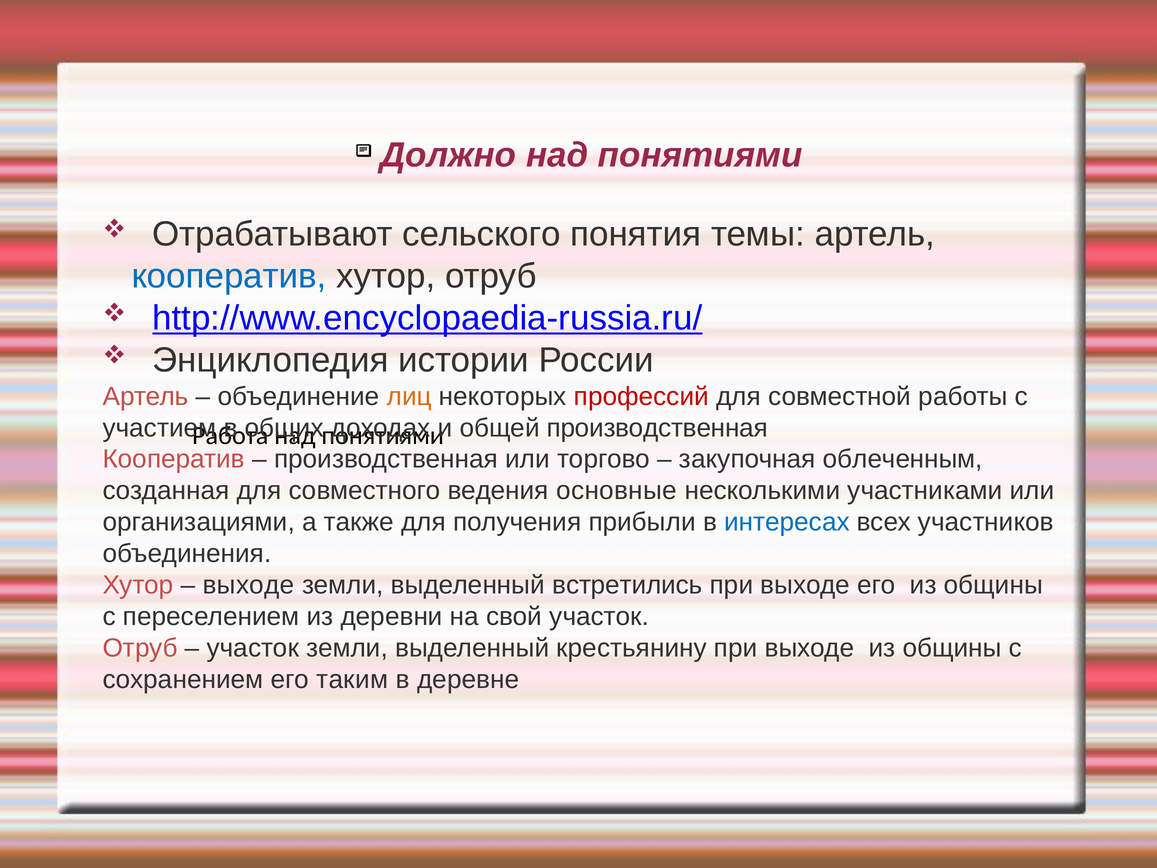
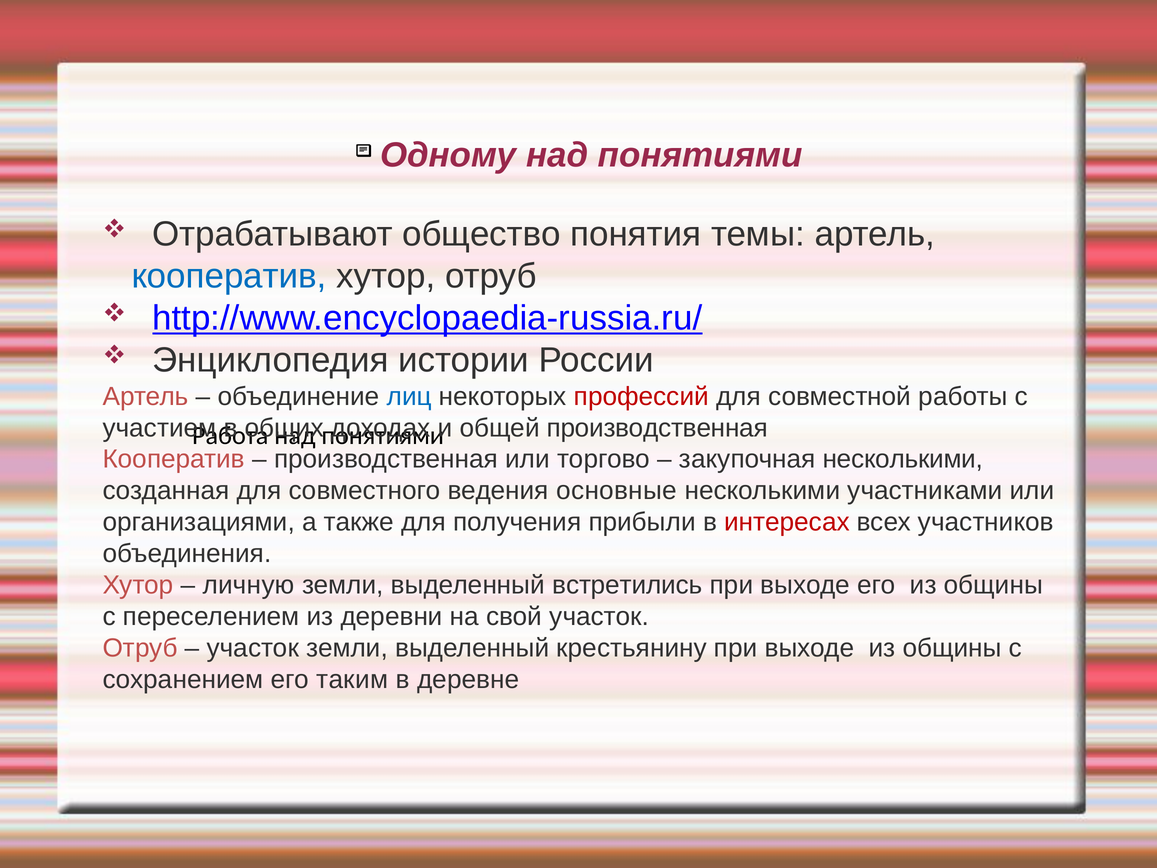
Должно: Должно -> Одному
сельского: сельского -> общество
лиц colour: orange -> blue
закупочная облеченным: облеченным -> несколькими
интересах colour: blue -> red
выходе at (249, 585): выходе -> личную
